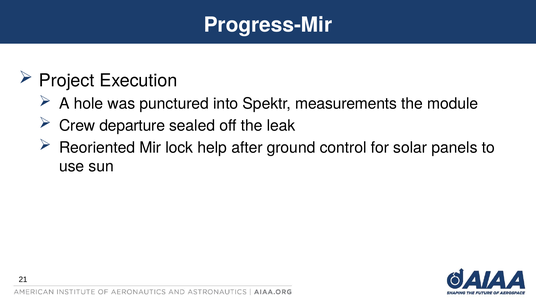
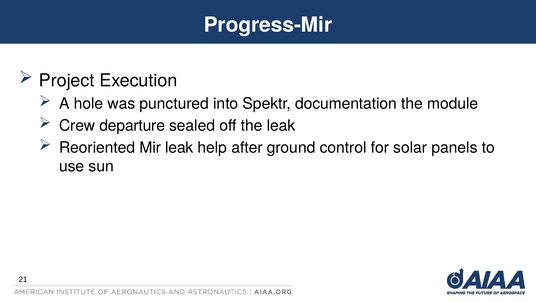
measurements: measurements -> documentation
Mir lock: lock -> leak
